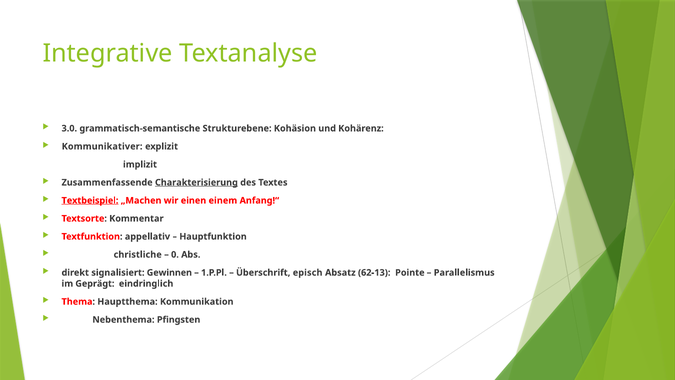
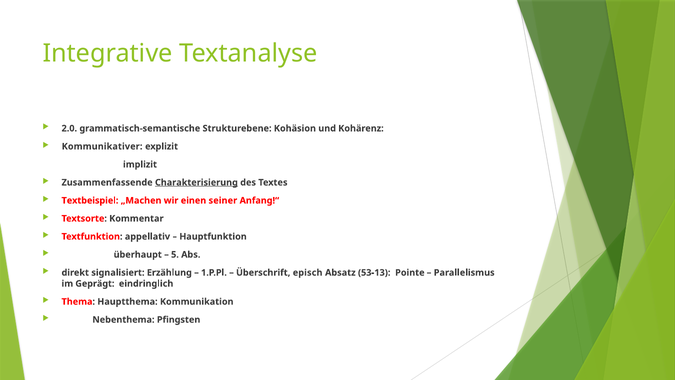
3.0: 3.0 -> 2.0
Textbeispiel underline: present -> none
einem: einem -> seiner
christliche: christliche -> überhaupt
0: 0 -> 5
Gewinnen: Gewinnen -> Erzählung
62-13: 62-13 -> 53-13
